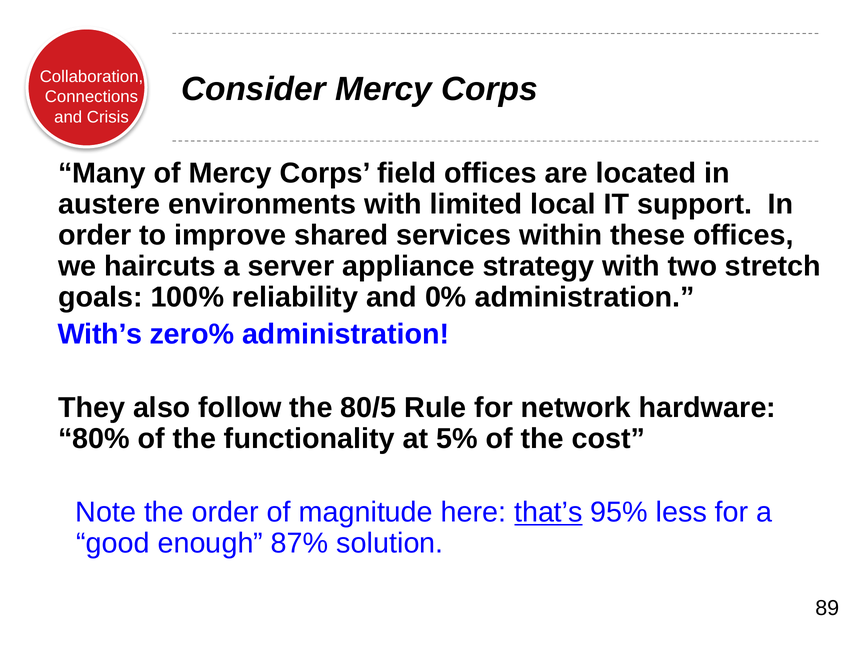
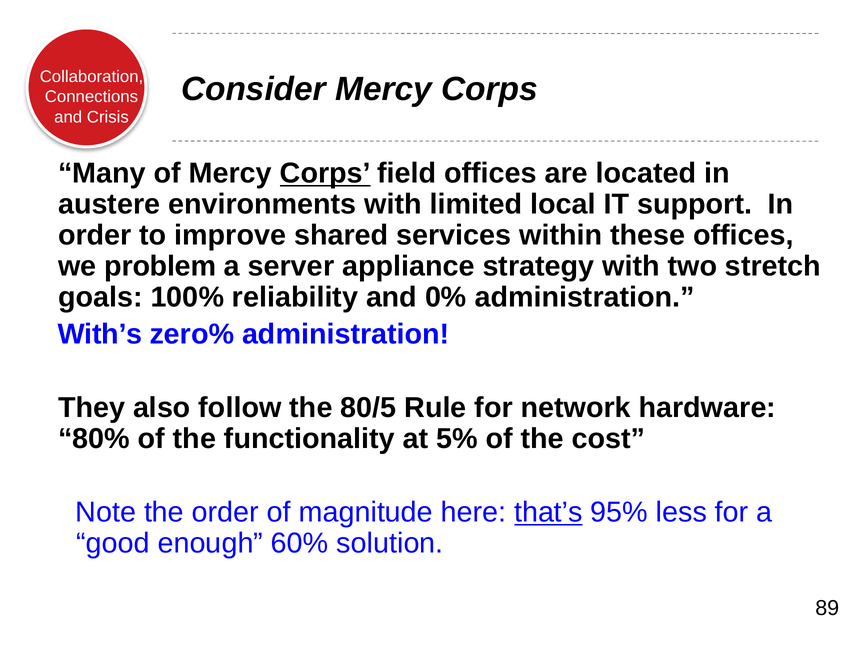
Corps at (325, 173) underline: none -> present
haircuts: haircuts -> problem
87%: 87% -> 60%
